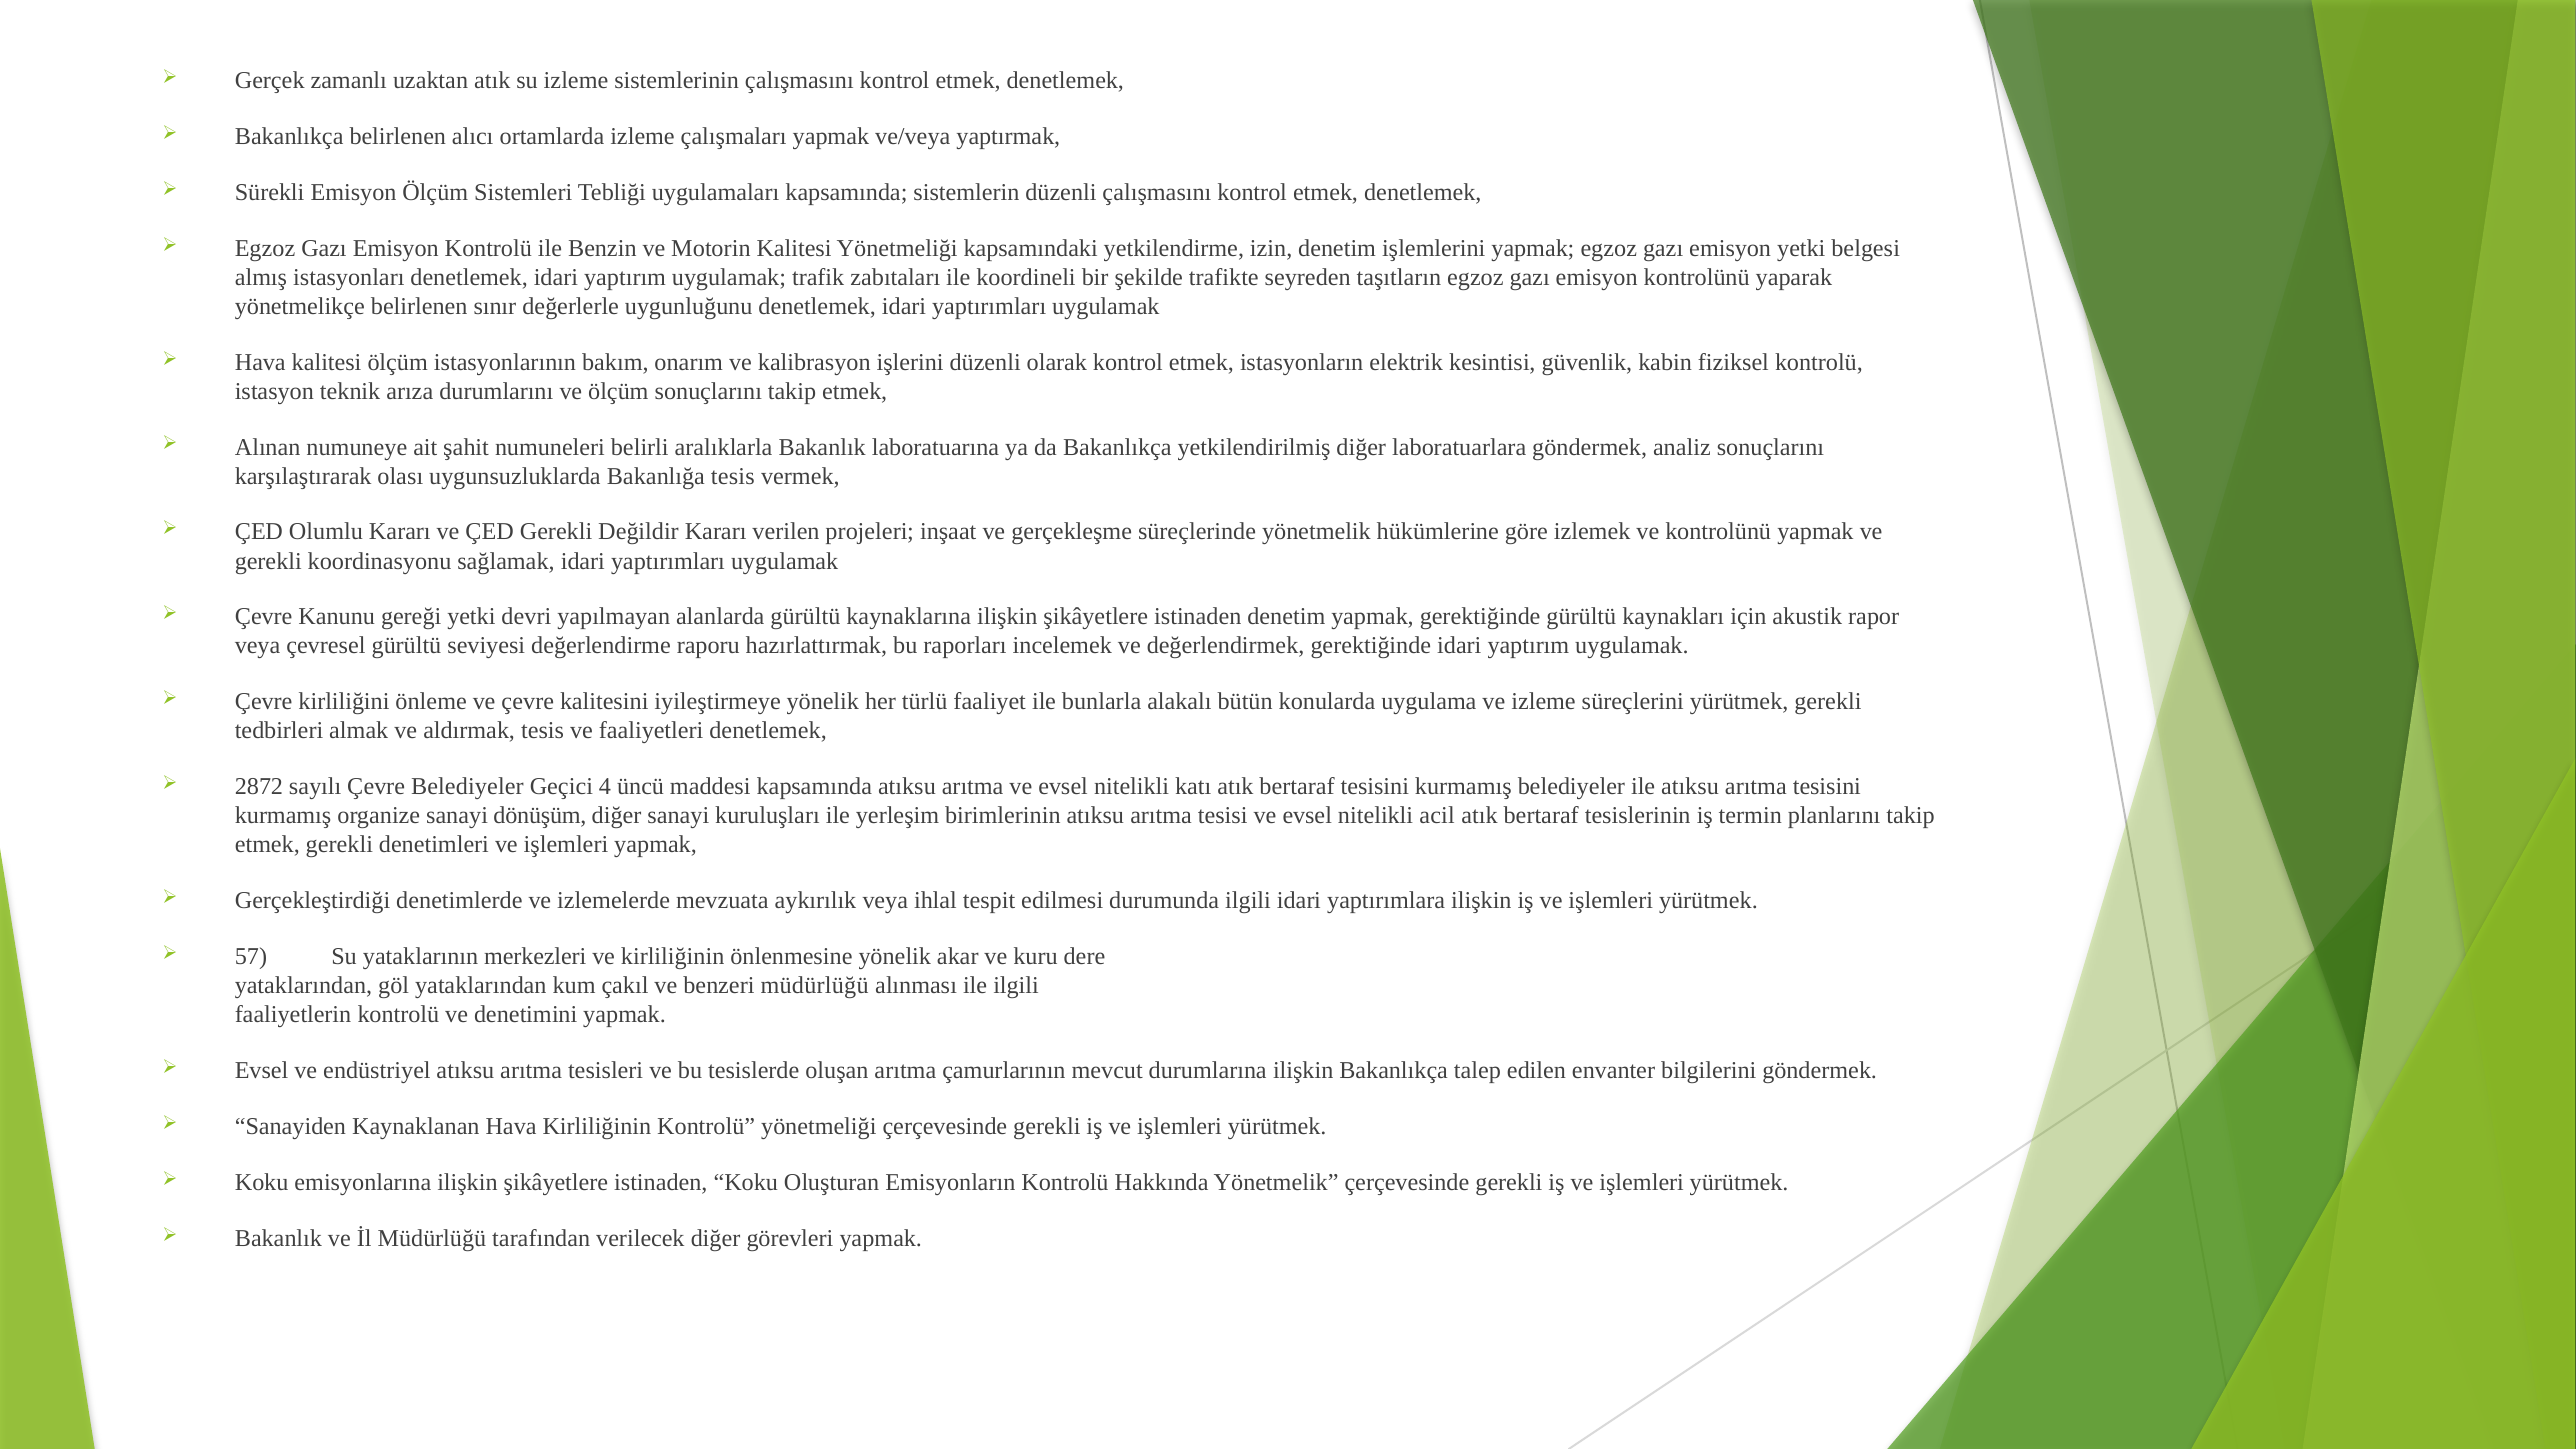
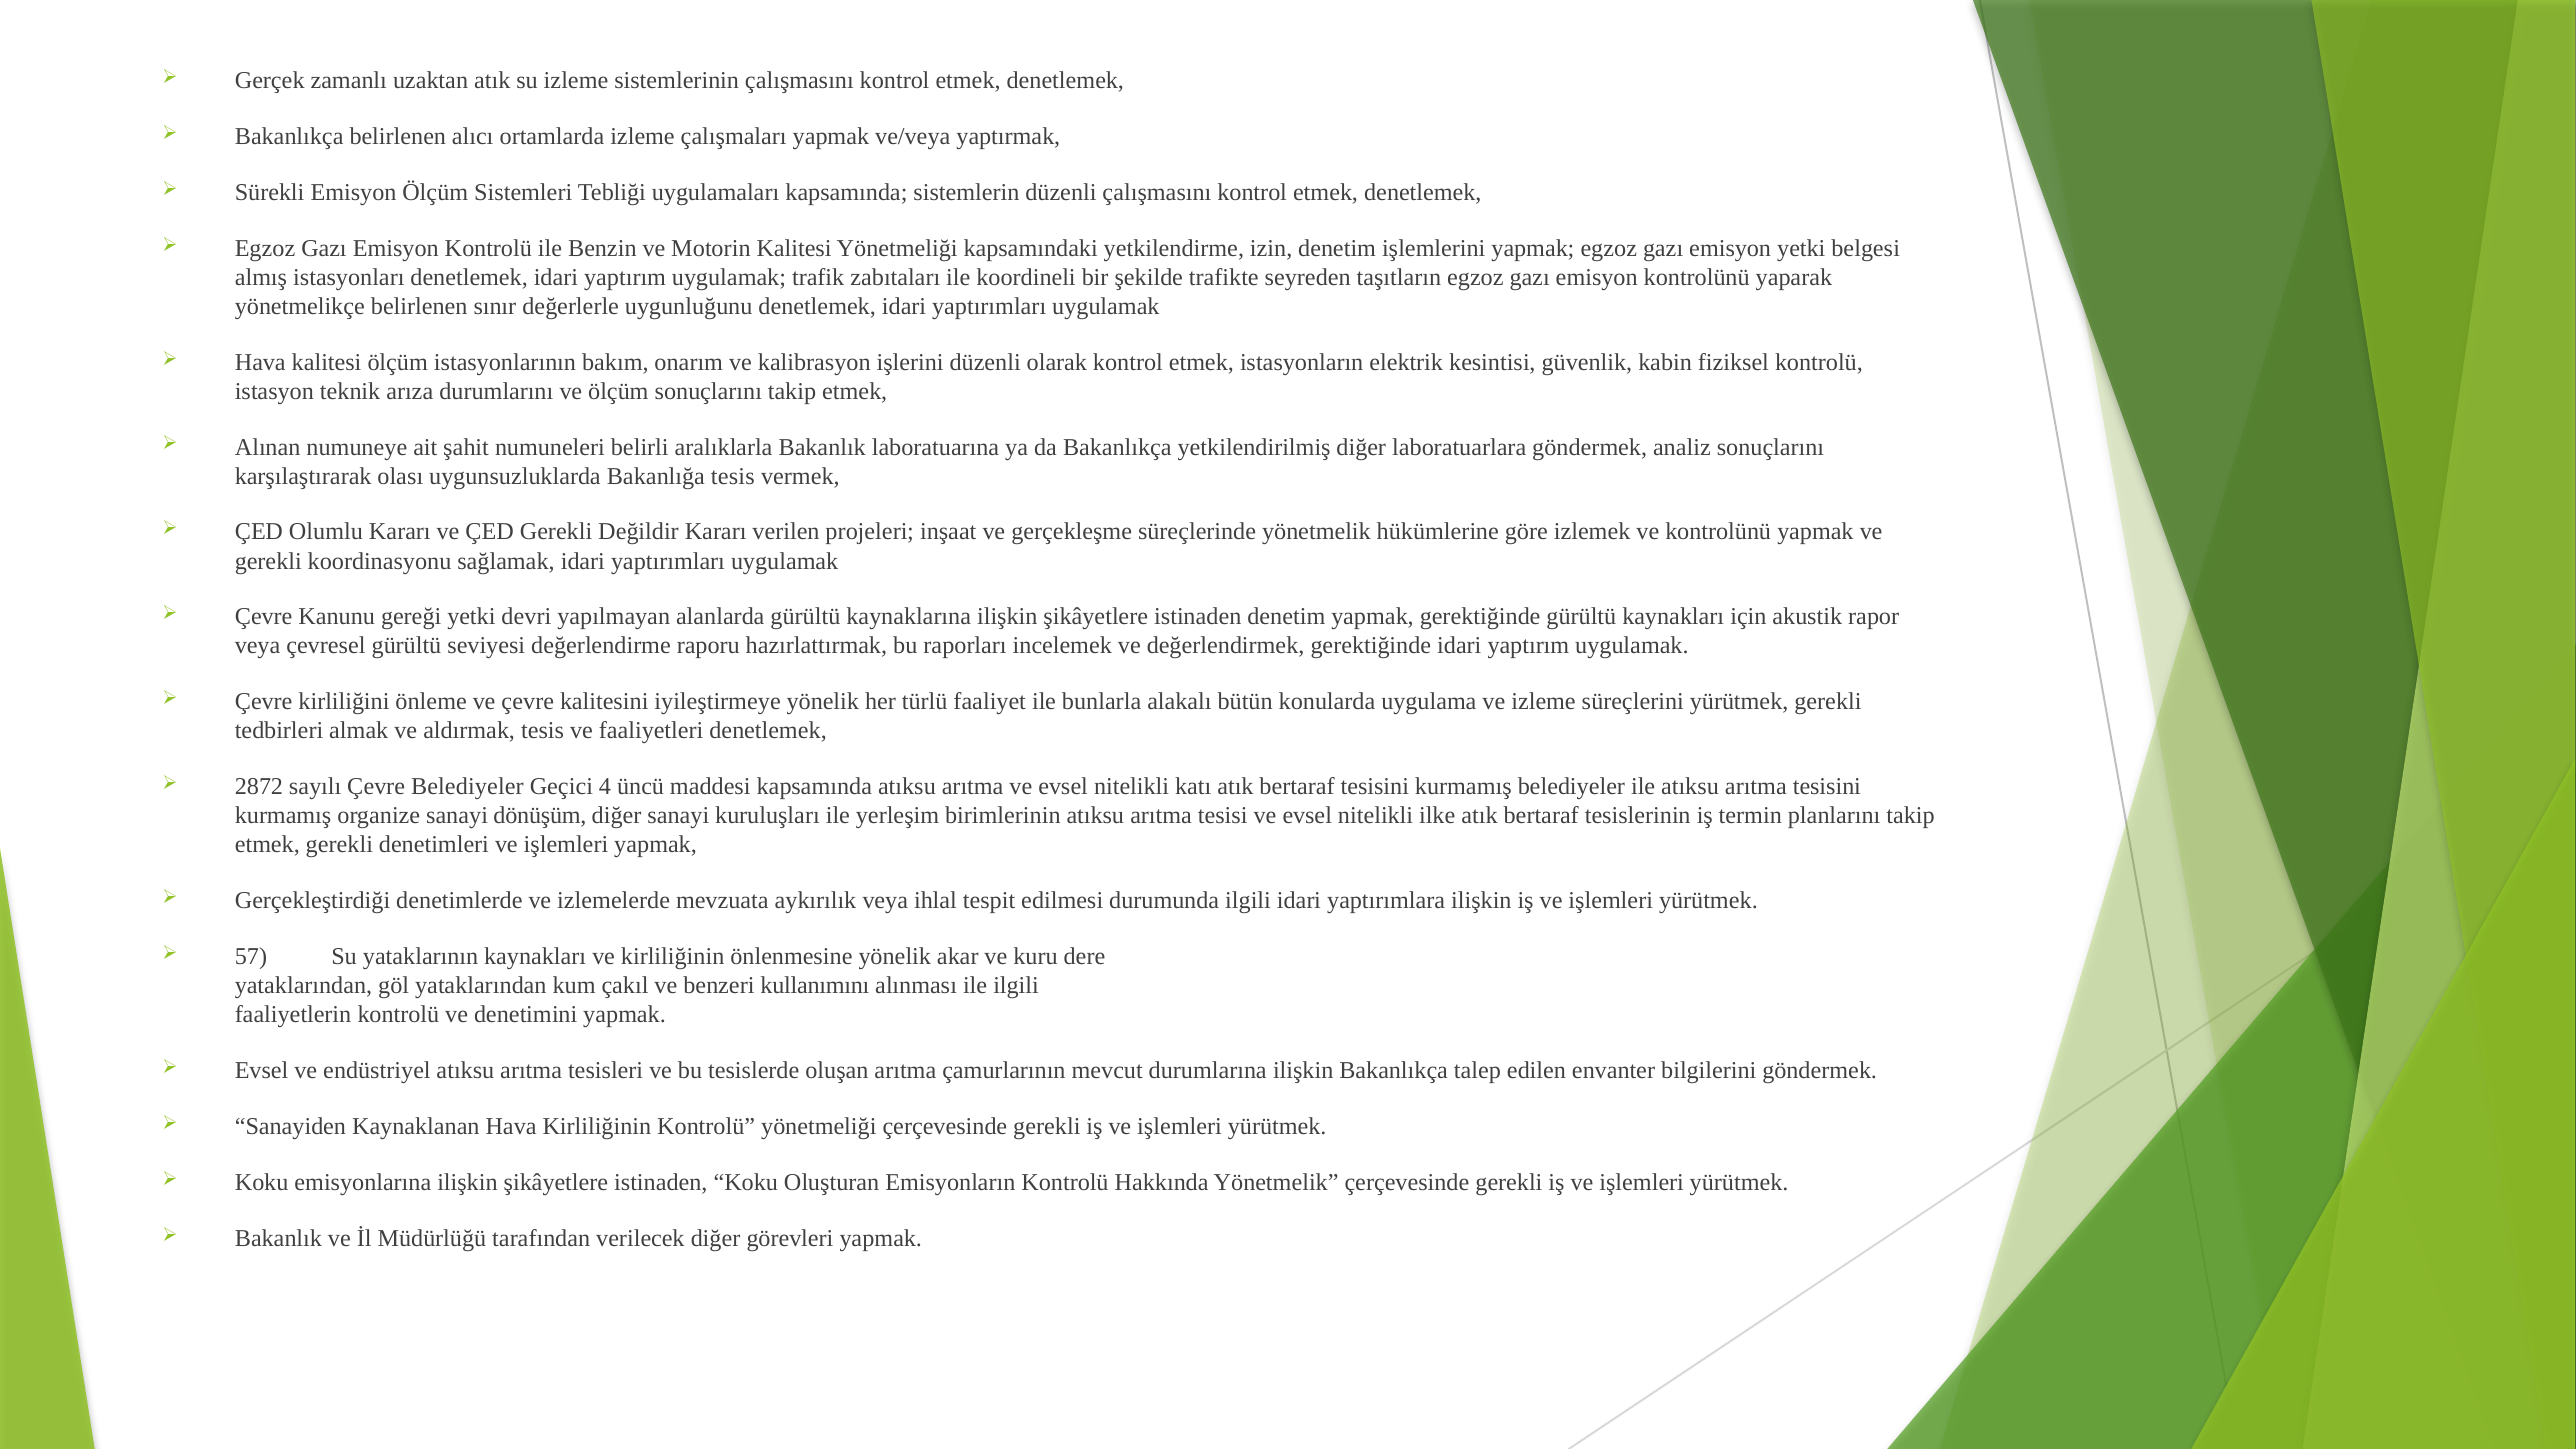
acil: acil -> ilke
yataklarının merkezleri: merkezleri -> kaynakları
benzeri müdürlüğü: müdürlüğü -> kullanımını
